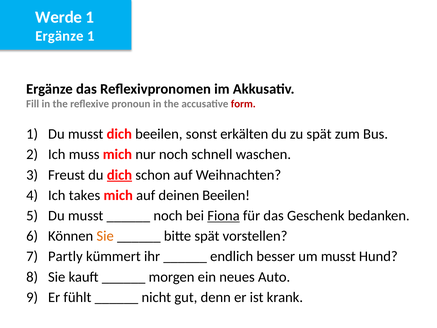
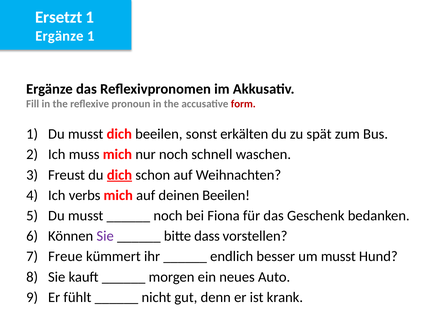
Werde: Werde -> Ersetzt
takes: takes -> verbs
Fiona underline: present -> none
Sie at (105, 236) colour: orange -> purple
bitte spät: spät -> dass
Partly: Partly -> Freue
